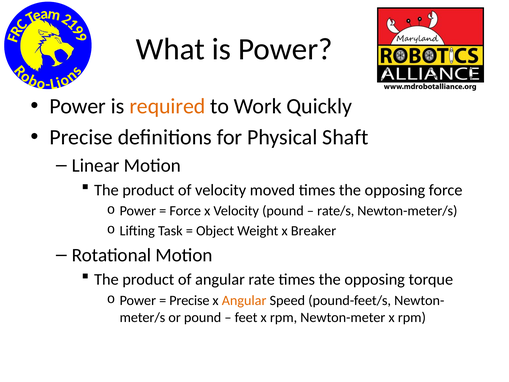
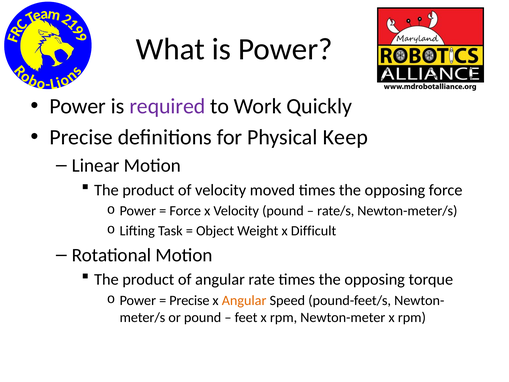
required colour: orange -> purple
Shaft: Shaft -> Keep
Breaker: Breaker -> Difficult
